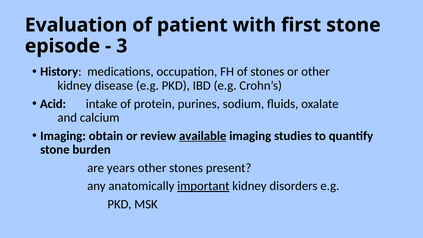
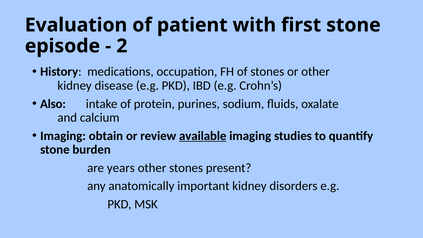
3: 3 -> 2
Acid: Acid -> Also
important underline: present -> none
